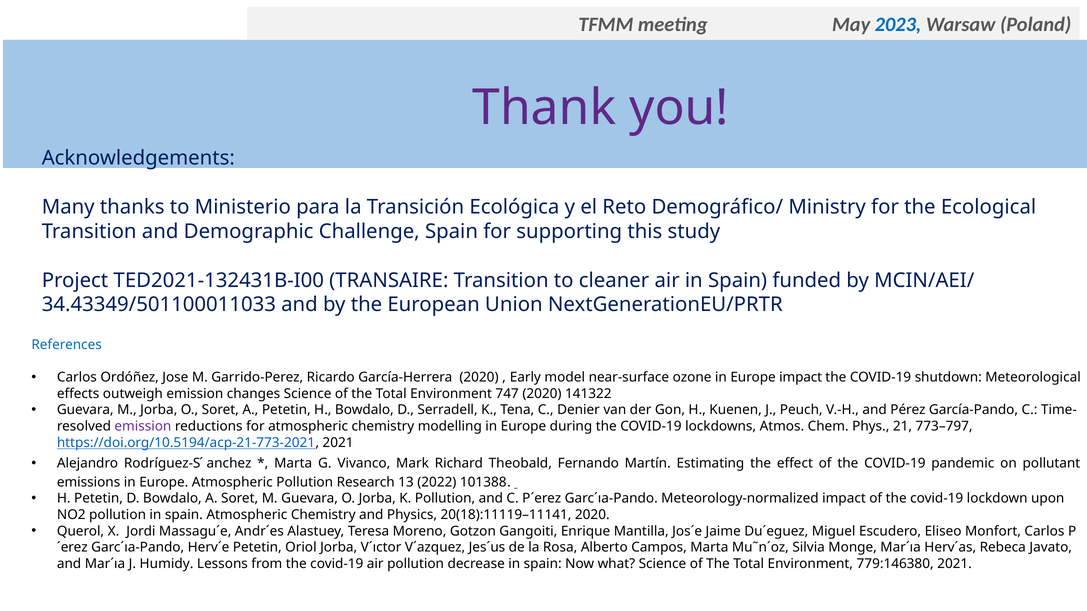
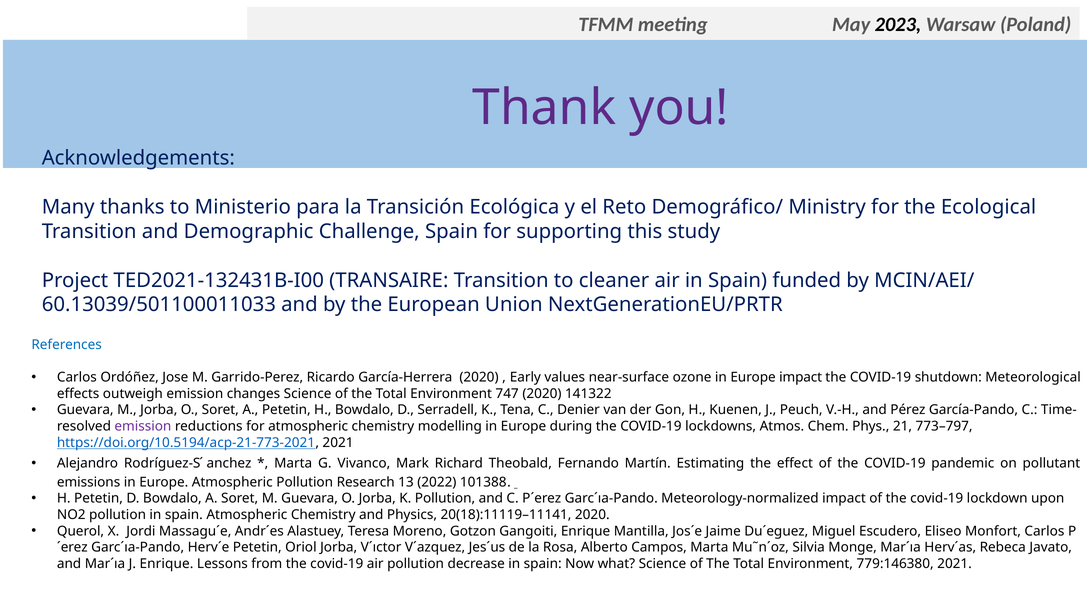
2023 colour: blue -> black
34.43349/501100011033: 34.43349/501100011033 -> 60.13039/501100011033
model: model -> values
J Humidy: Humidy -> Enrique
